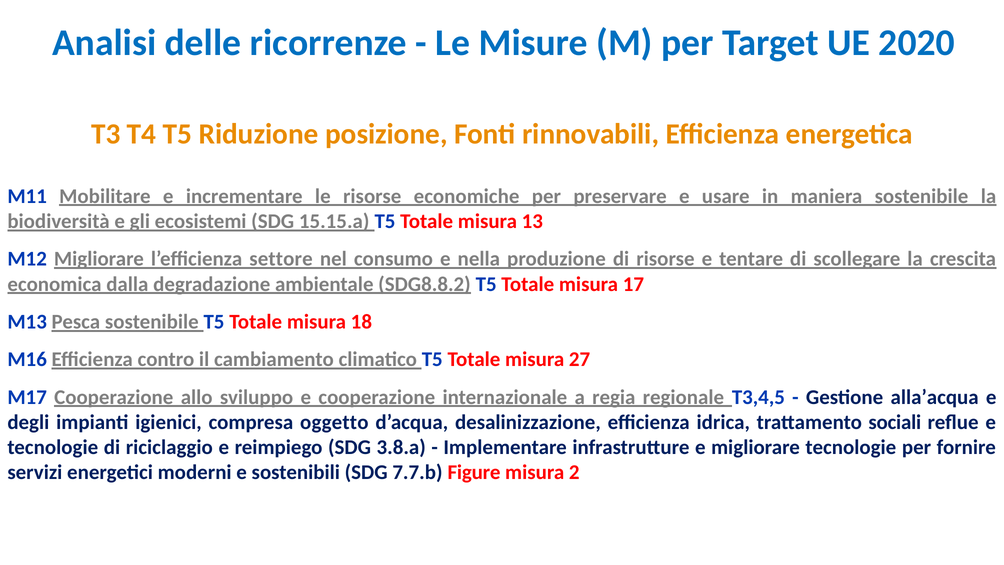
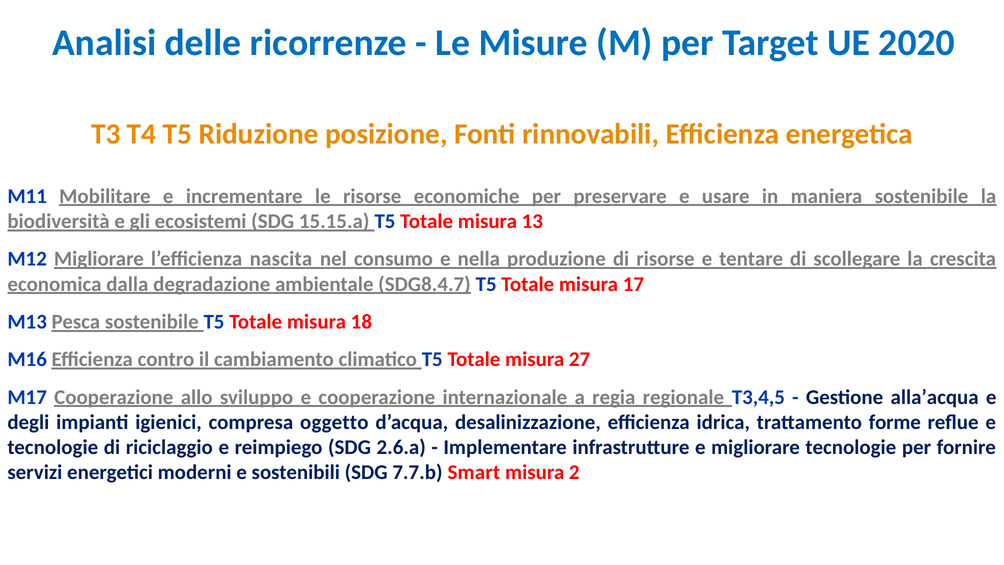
settore: settore -> nascita
SDG8.8.2: SDG8.8.2 -> SDG8.4.7
sociali: sociali -> forme
3.8.a: 3.8.a -> 2.6.a
Figure: Figure -> Smart
